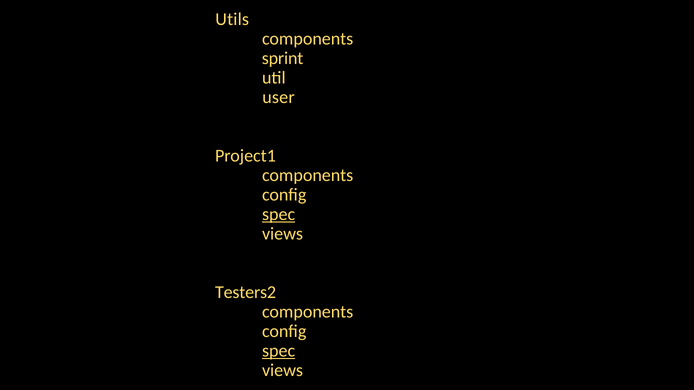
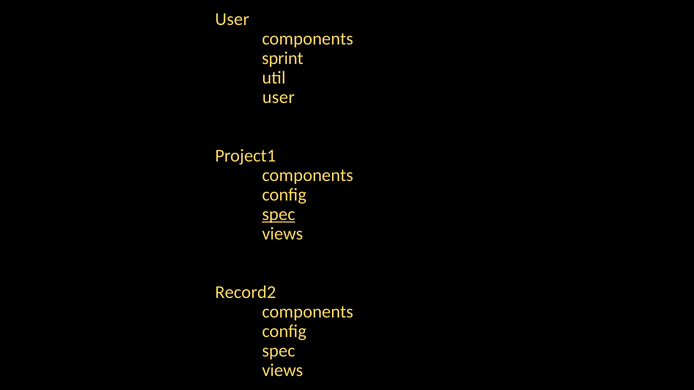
Utils at (232, 19): Utils -> User
Testers2: Testers2 -> Record2
spec at (279, 351) underline: present -> none
